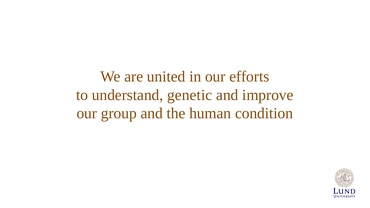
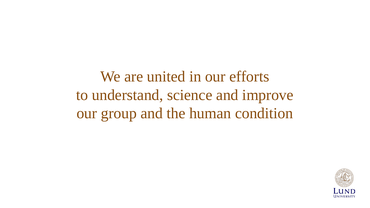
genetic: genetic -> science
